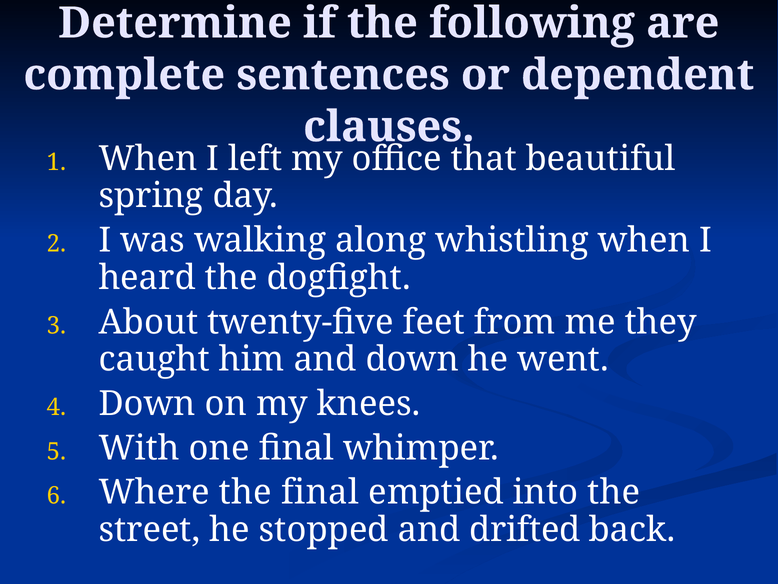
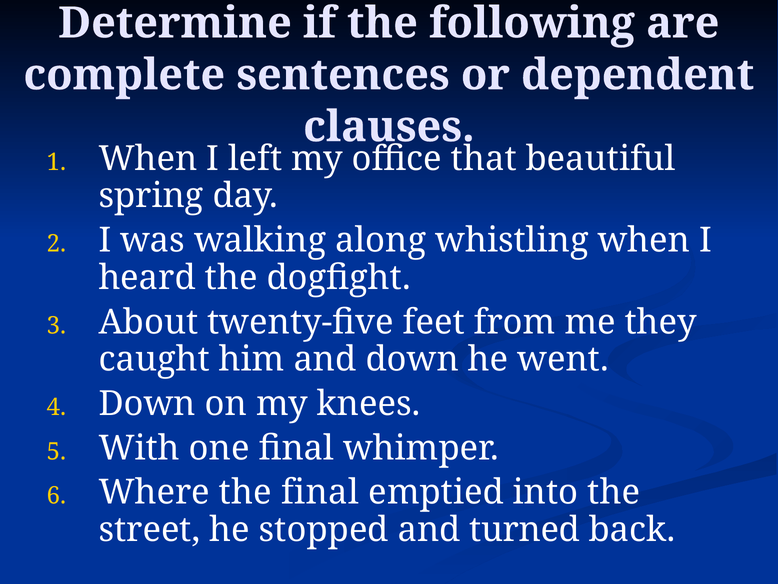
drifted: drifted -> turned
